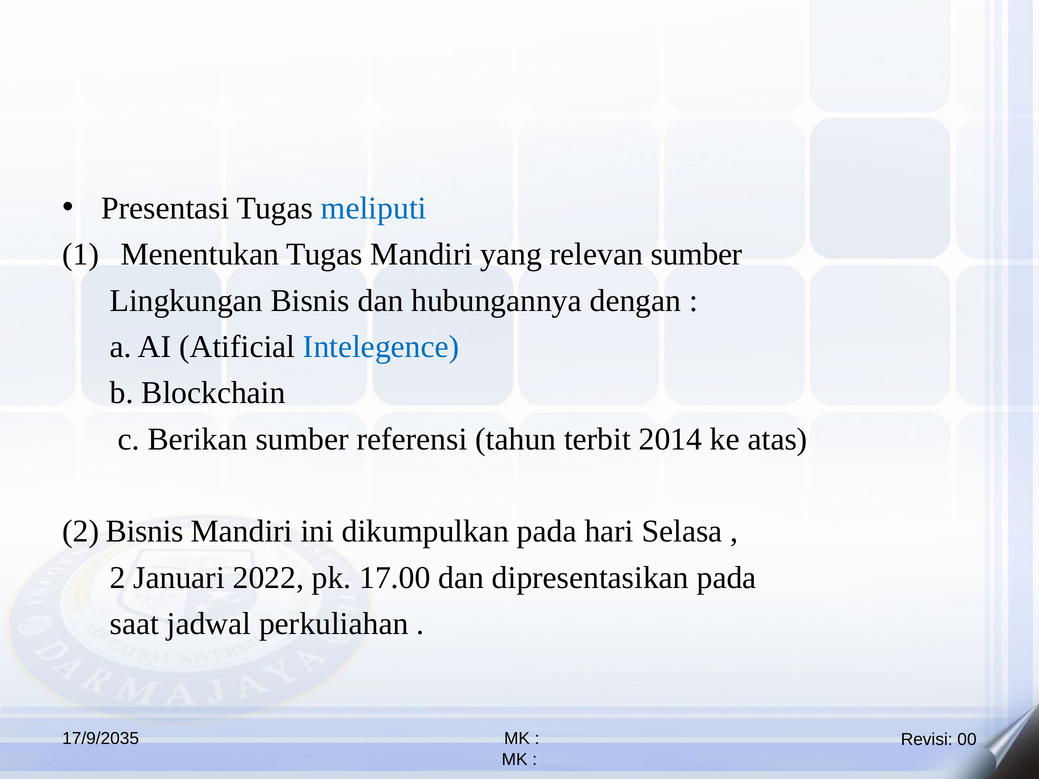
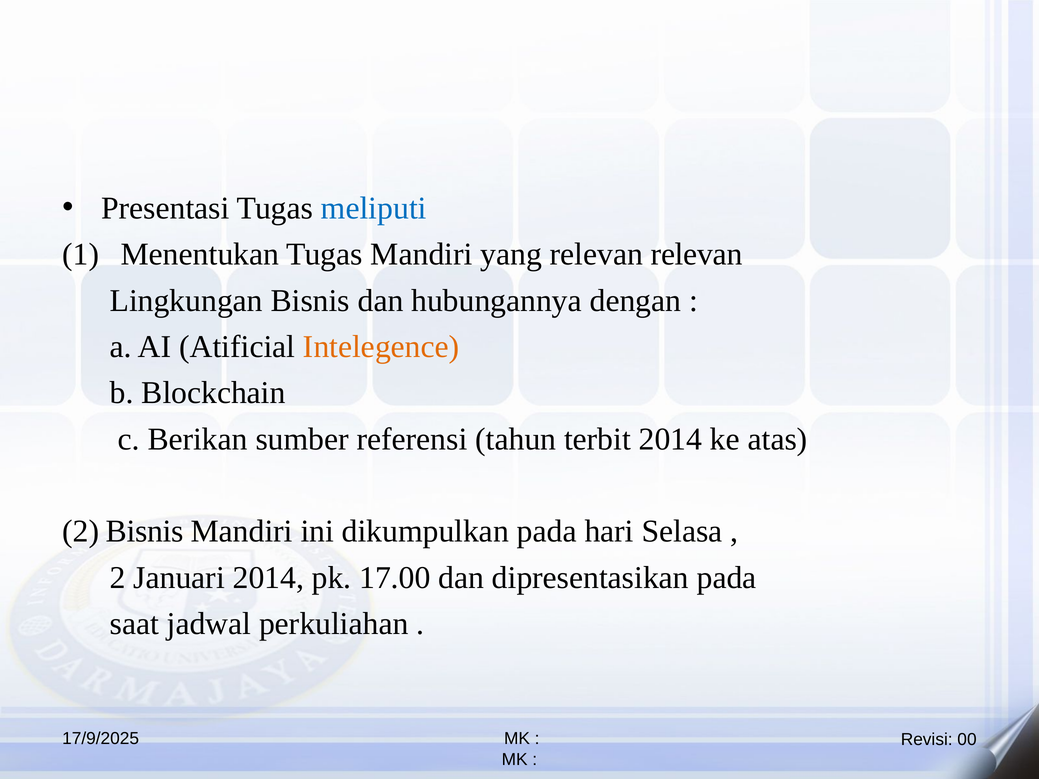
relevan sumber: sumber -> relevan
Intelegence colour: blue -> orange
Januari 2022: 2022 -> 2014
17/9/2035: 17/9/2035 -> 17/9/2025
